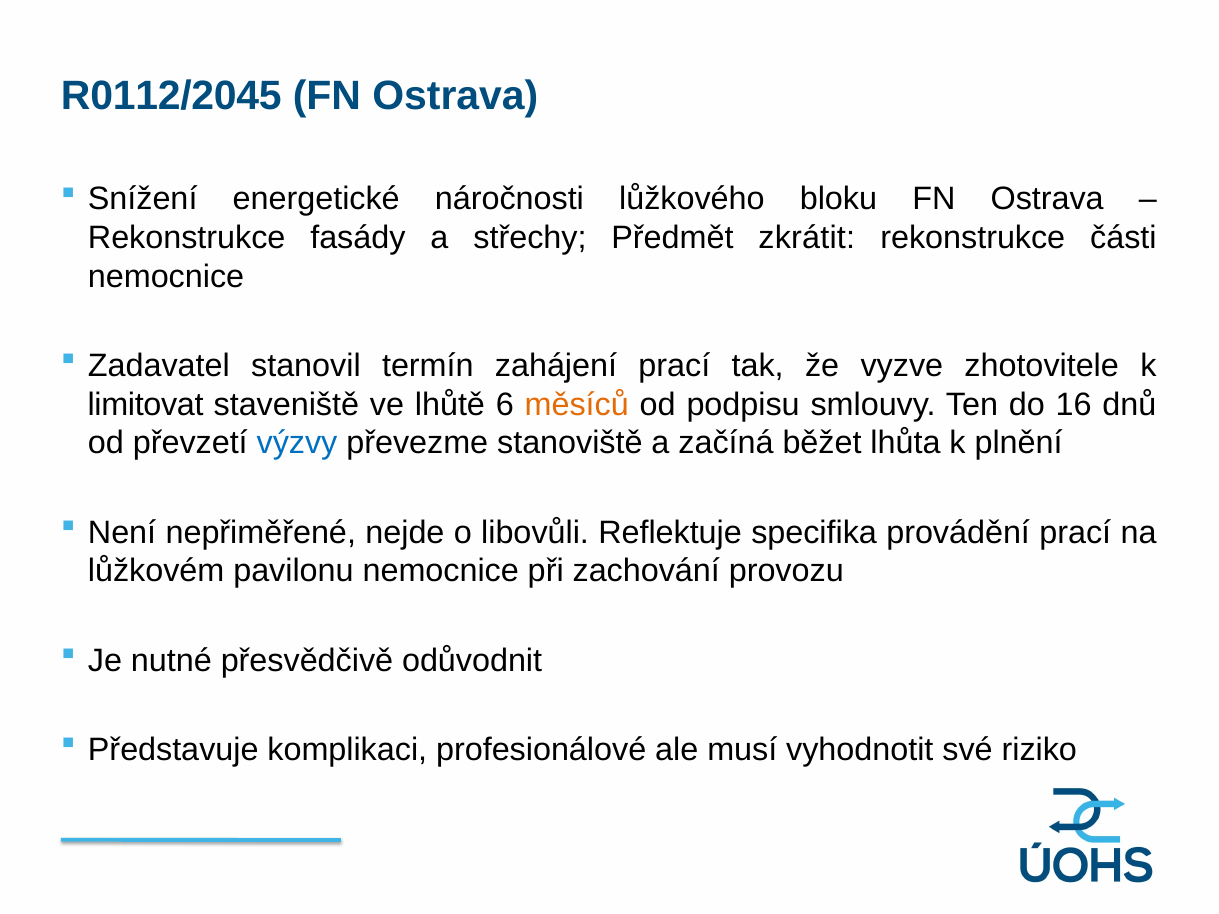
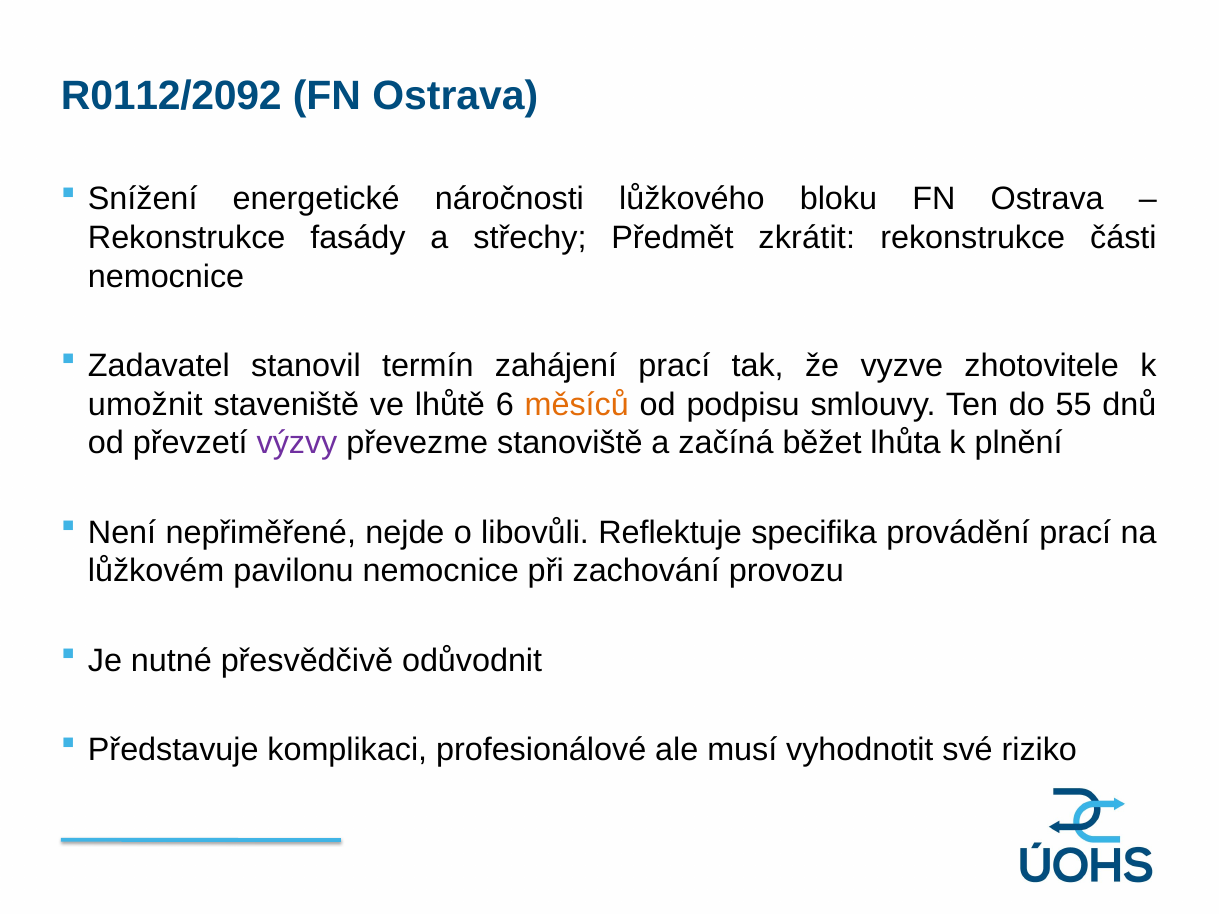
R0112/2045: R0112/2045 -> R0112/2092
limitovat: limitovat -> umožnit
16: 16 -> 55
výzvy colour: blue -> purple
